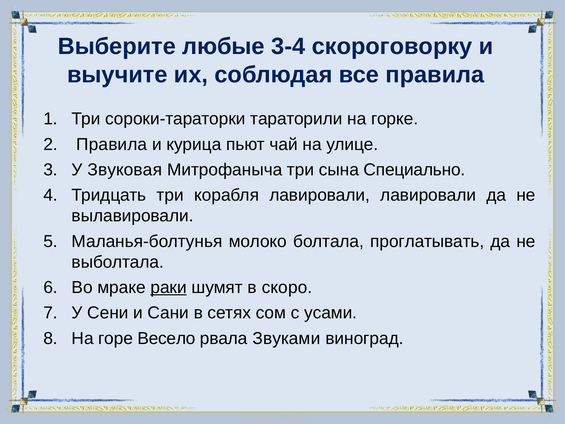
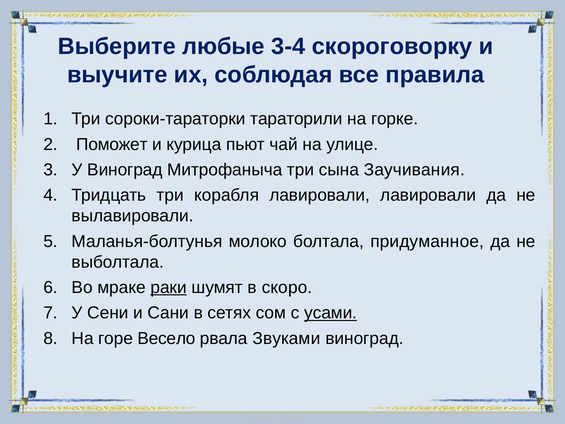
Правила at (112, 144): Правила -> Поможет
У Звуковая: Звуковая -> Виноград
Специально: Специально -> Заучивания
проглатывать: проглатывать -> придуманное
усами underline: none -> present
